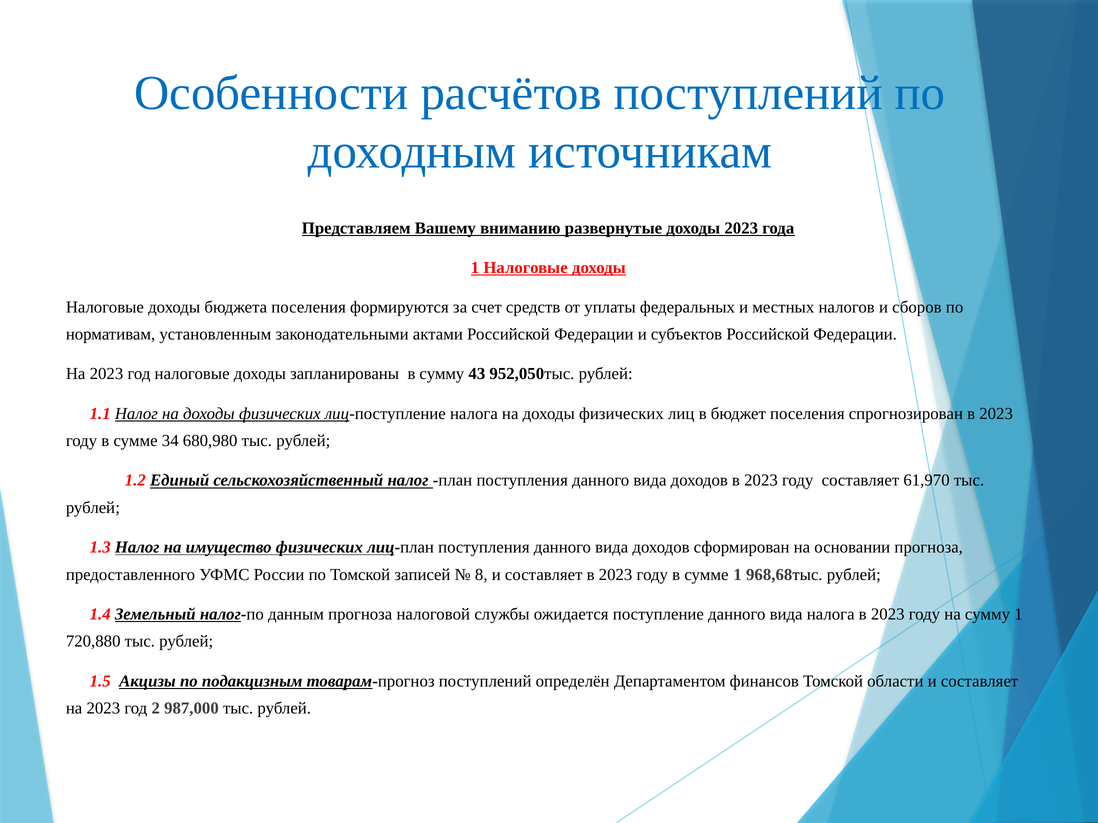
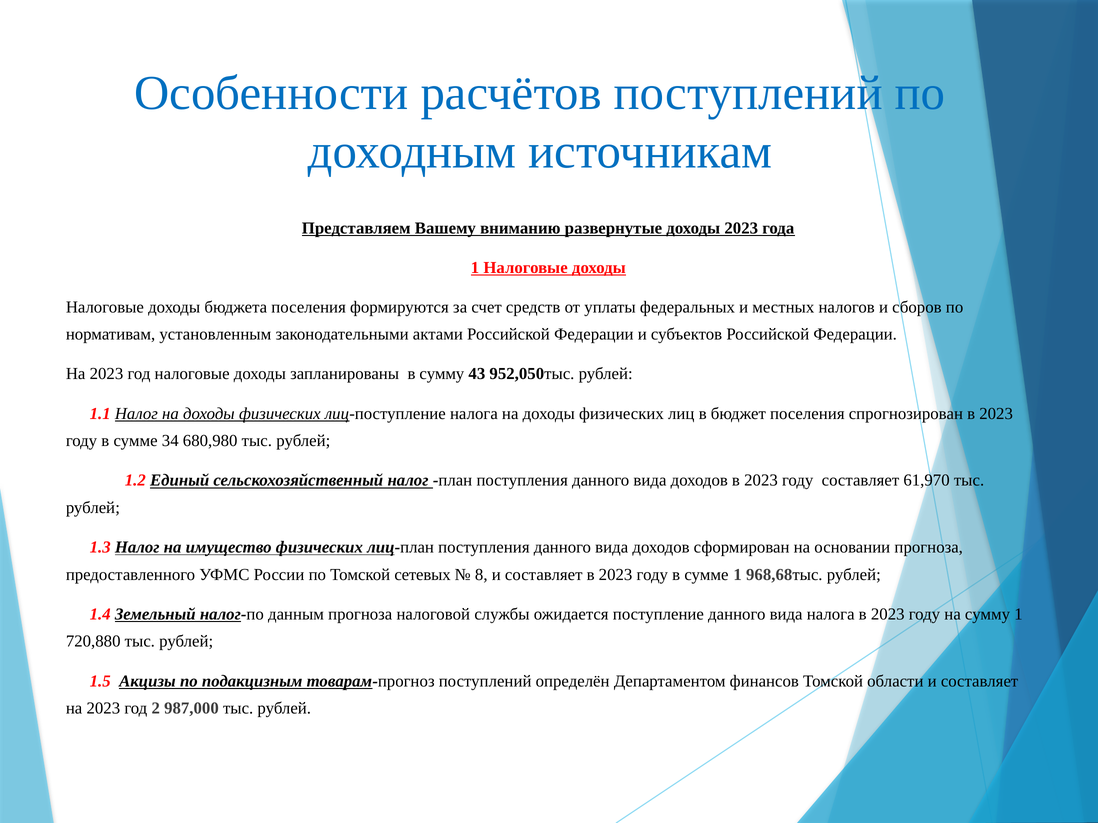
записей: записей -> сетевых
